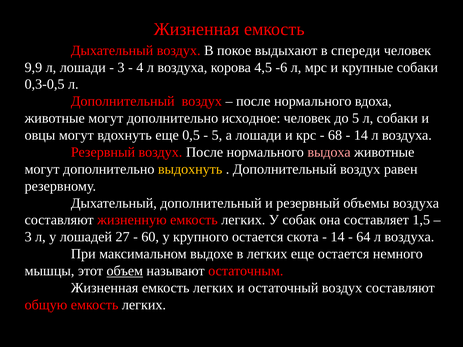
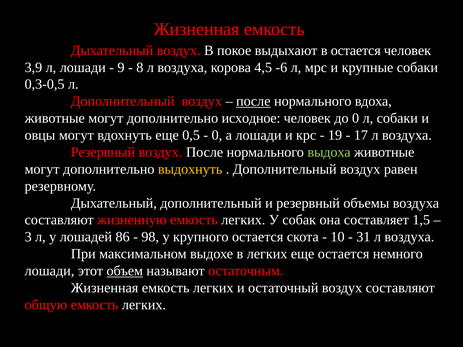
в спереди: спереди -> остается
9,9: 9,9 -> 3,9
3 at (121, 67): 3 -> 9
4: 4 -> 8
после at (253, 101) underline: none -> present
до 5: 5 -> 0
5 at (217, 135): 5 -> 0
68: 68 -> 19
14 at (361, 135): 14 -> 17
выдоха colour: pink -> light green
27: 27 -> 86
60: 60 -> 98
14 at (338, 237): 14 -> 10
64: 64 -> 31
мышцы at (50, 271): мышцы -> лошади
